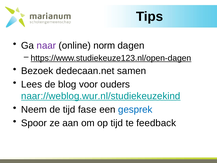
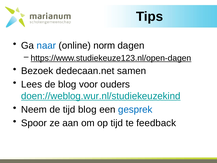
naar colour: purple -> blue
naar://weblog.wur.nl/studiekeuzekind: naar://weblog.wur.nl/studiekeuzekind -> doen://weblog.wur.nl/studiekeuzekind
tijd fase: fase -> blog
